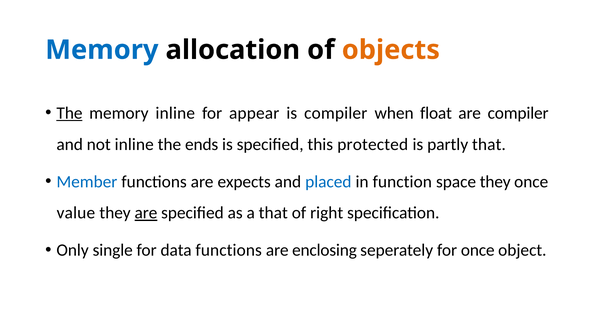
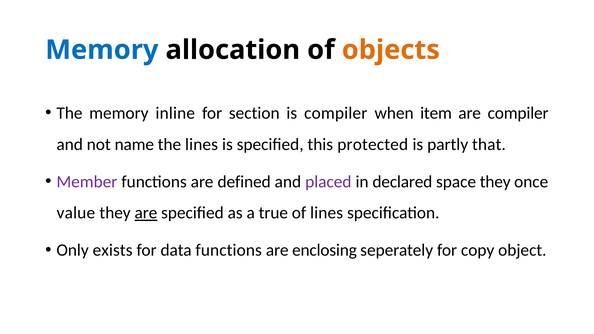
The at (69, 113) underline: present -> none
appear: appear -> section
float: float -> item
not inline: inline -> name
the ends: ends -> lines
Member colour: blue -> purple
expects: expects -> defined
placed colour: blue -> purple
function: function -> declared
a that: that -> true
of right: right -> lines
single: single -> exists
for once: once -> copy
